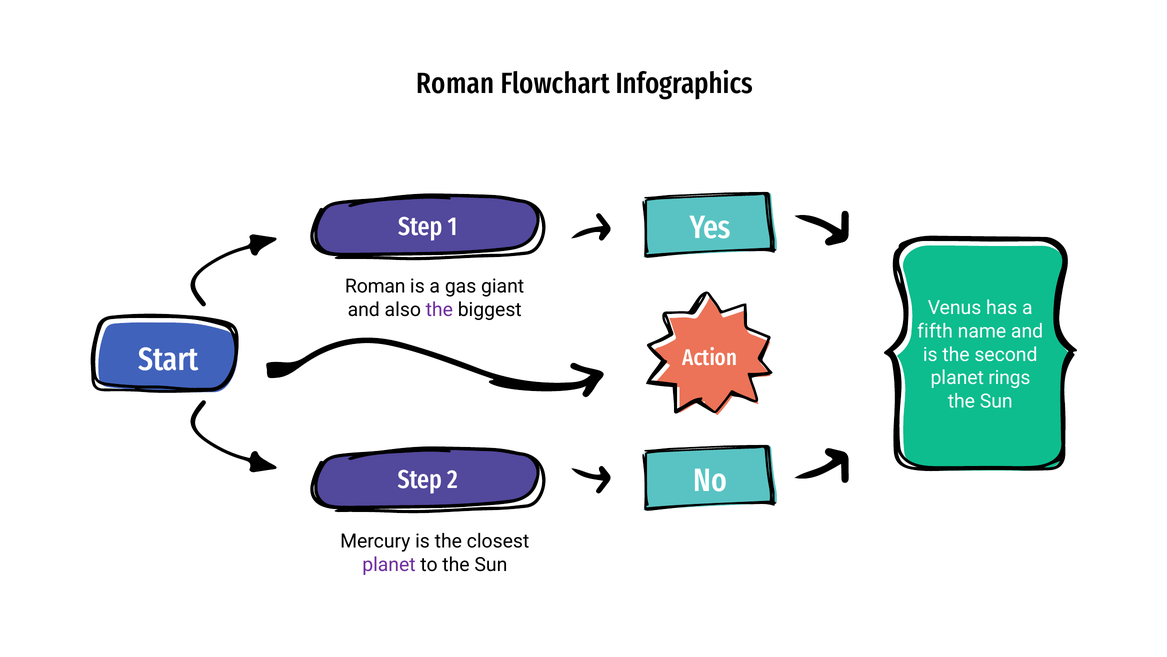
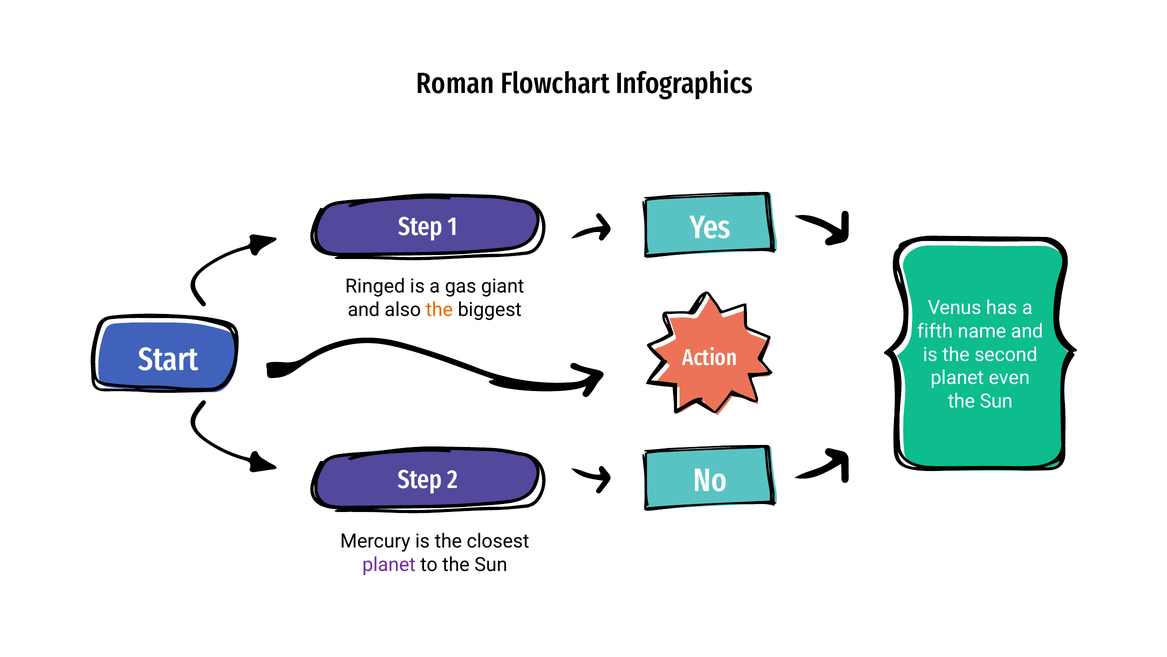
Roman at (375, 286): Roman -> Ringed
the at (439, 309) colour: purple -> orange
rings: rings -> even
